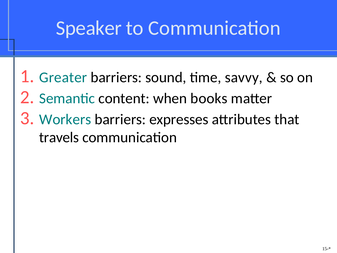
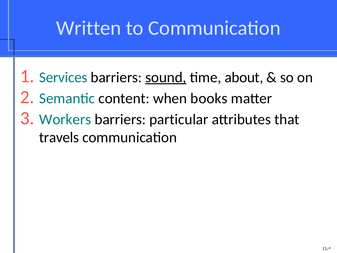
Speaker: Speaker -> Written
Greater: Greater -> Services
sound underline: none -> present
savvy: savvy -> about
expresses: expresses -> particular
